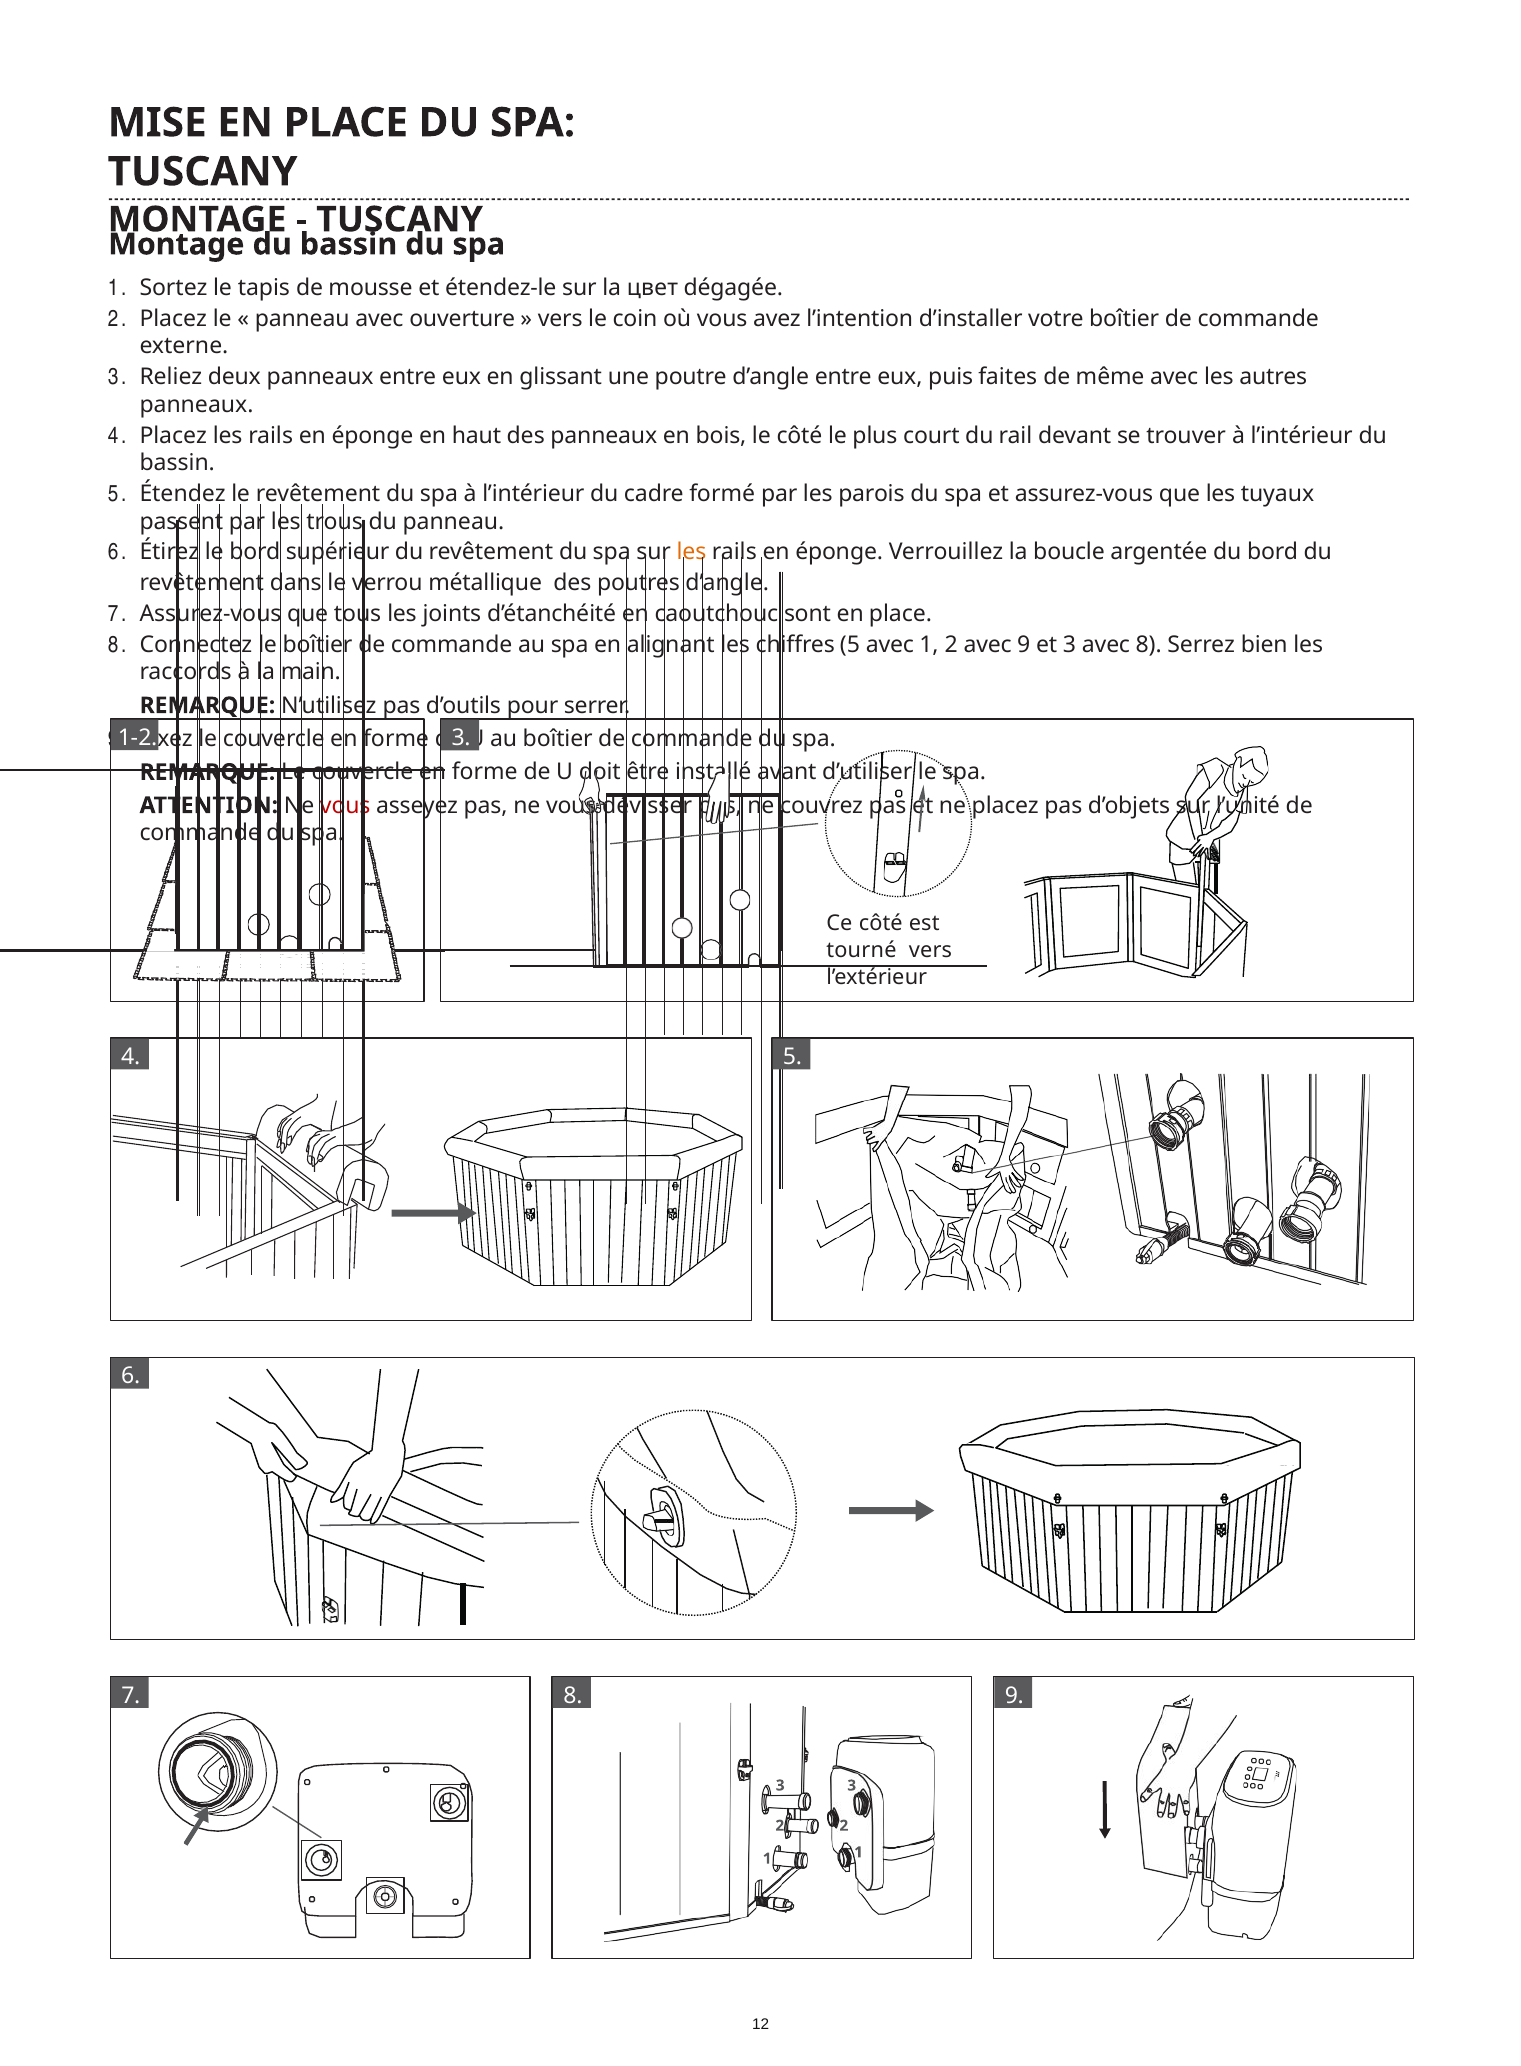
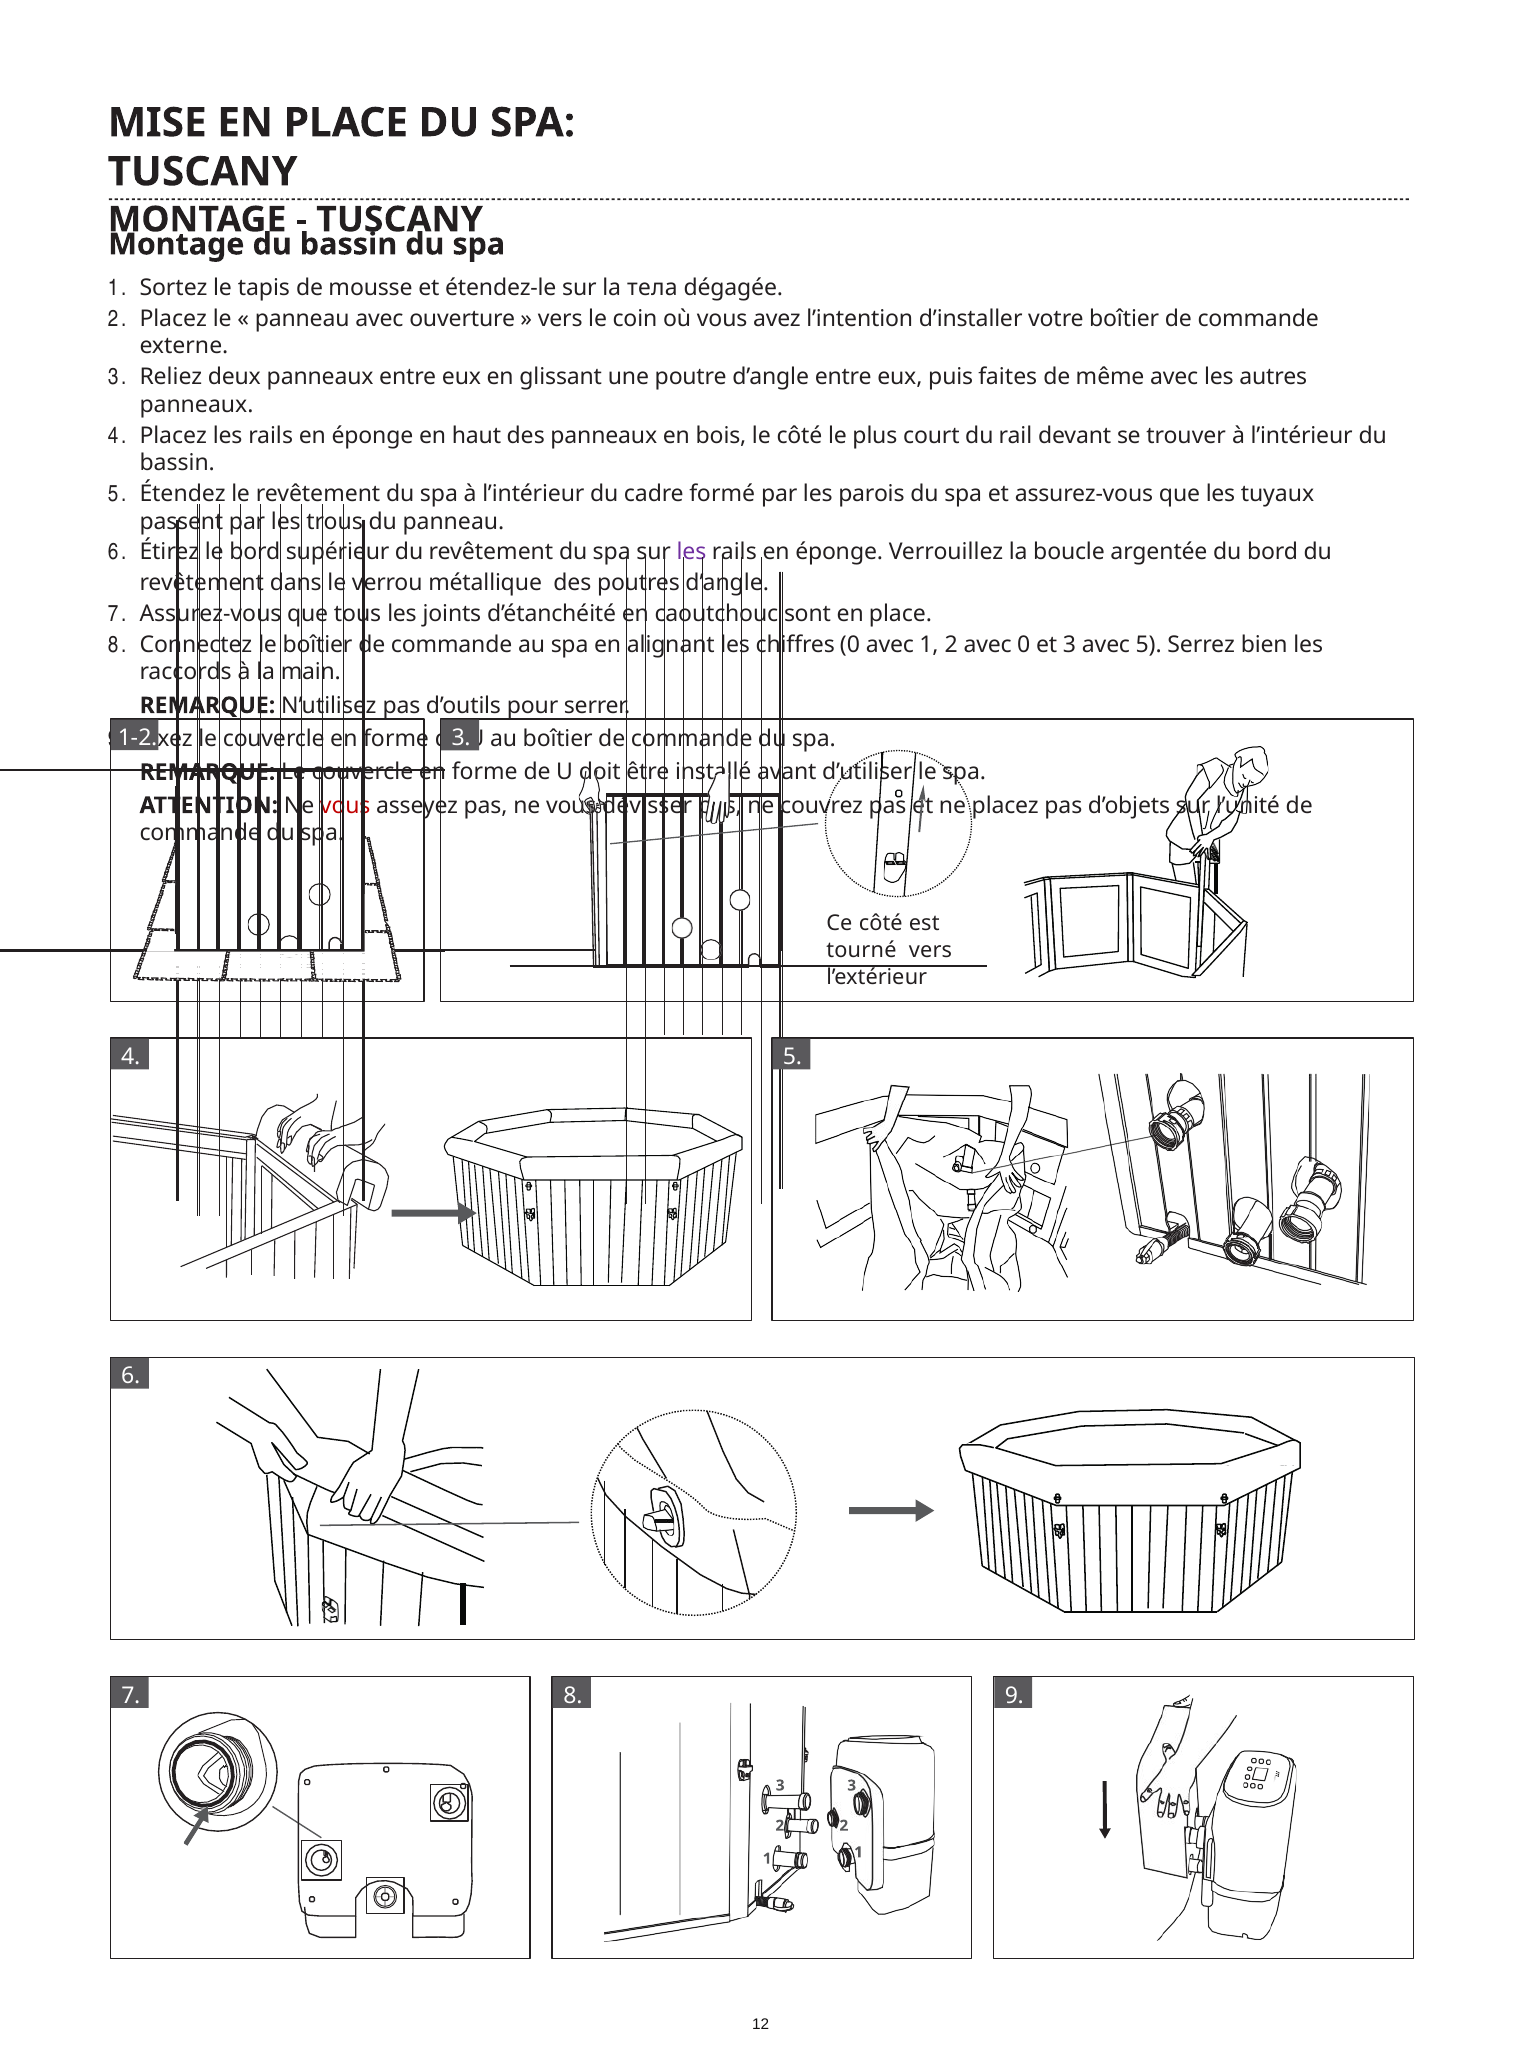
цвет: цвет -> тела
les at (692, 552) colour: orange -> purple
chiffres 5: 5 -> 0
avec 9: 9 -> 0
avec 8: 8 -> 5
